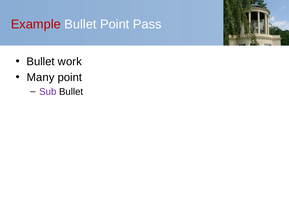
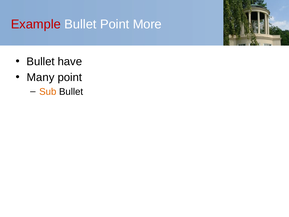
Pass: Pass -> More
work: work -> have
Sub colour: purple -> orange
